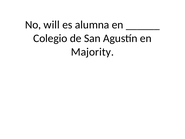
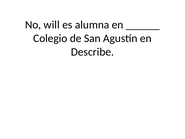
Majority: Majority -> Describe
